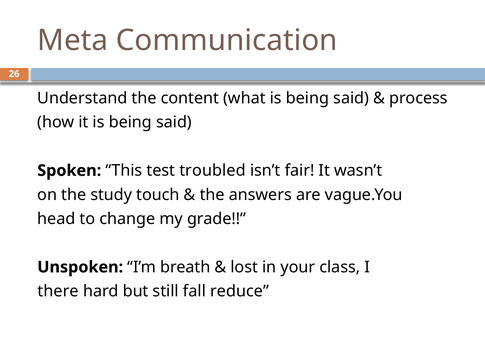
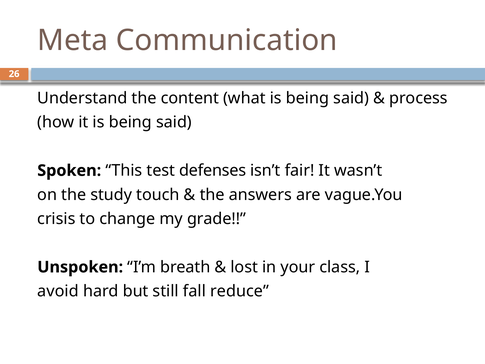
troubled: troubled -> defenses
head: head -> crisis
there: there -> avoid
